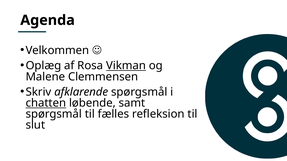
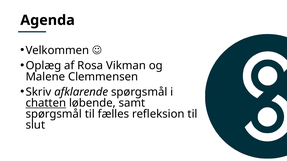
Vikman underline: present -> none
